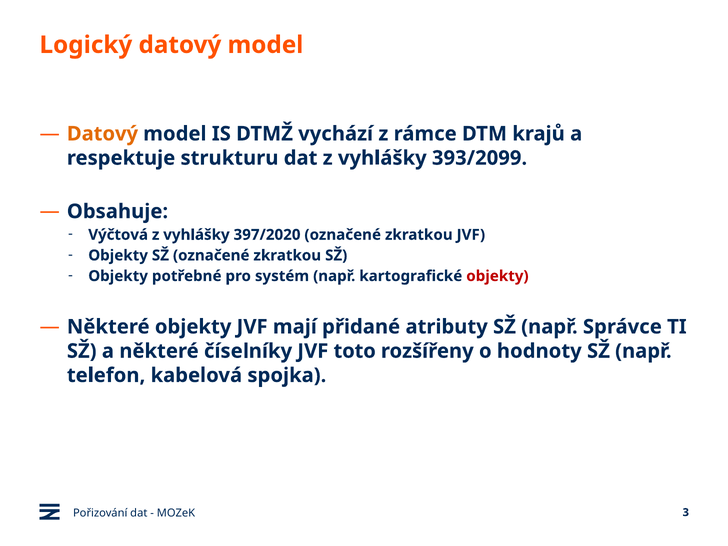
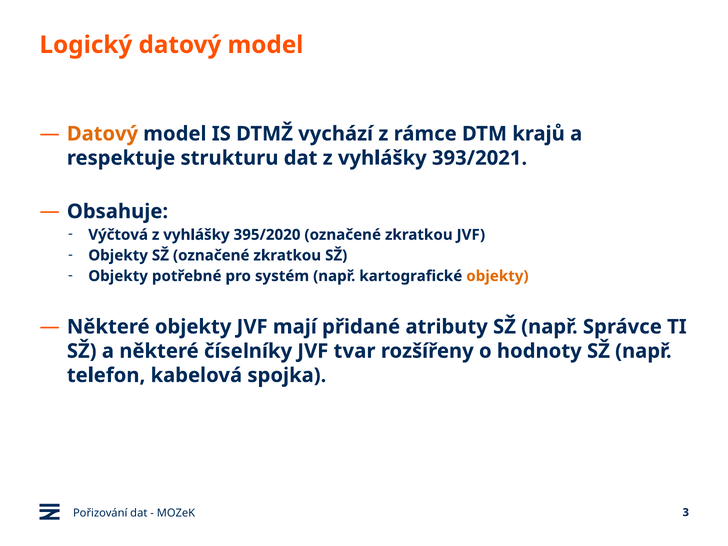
393/2099: 393/2099 -> 393/2021
397/2020: 397/2020 -> 395/2020
objekty at (497, 276) colour: red -> orange
toto: toto -> tvar
